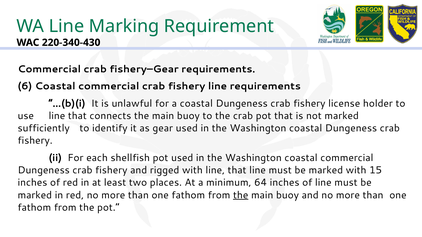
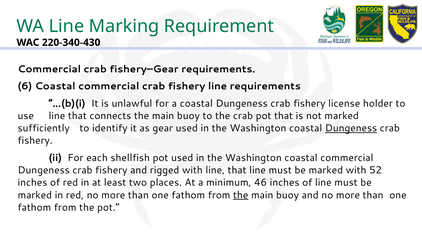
Dungeness at (351, 128) underline: none -> present
15: 15 -> 52
64: 64 -> 46
